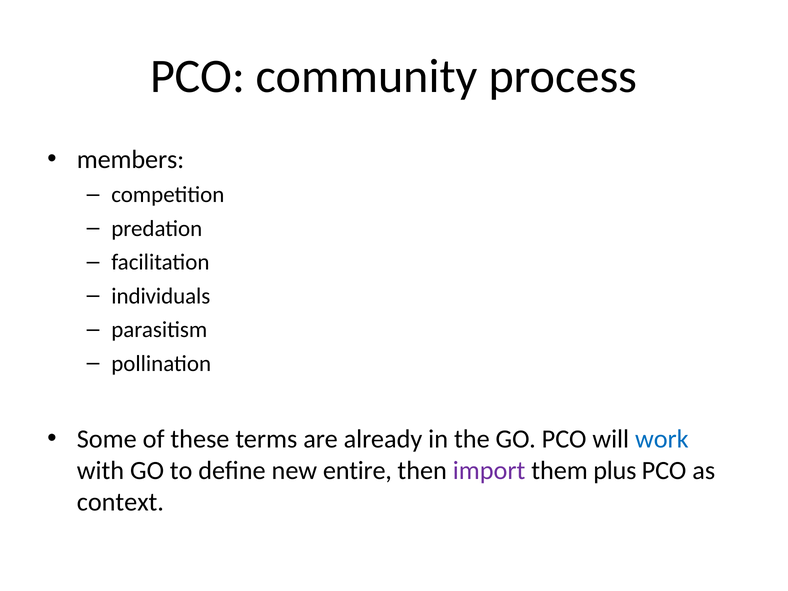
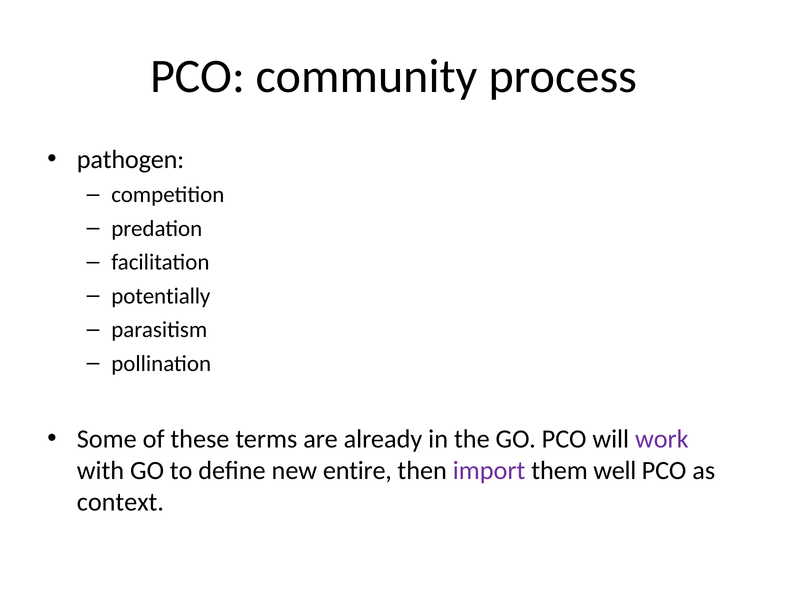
members: members -> pathogen
individuals: individuals -> potentially
work colour: blue -> purple
plus: plus -> well
